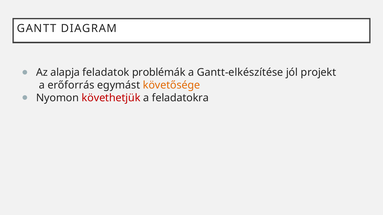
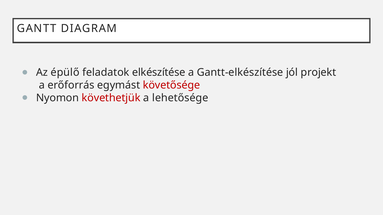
alapja: alapja -> épülő
problémák: problémák -> elkészítése
követősége colour: orange -> red
feladatokra: feladatokra -> lehetősége
